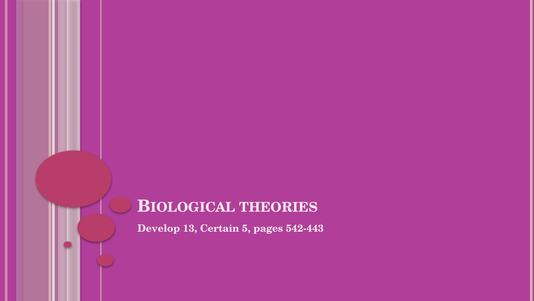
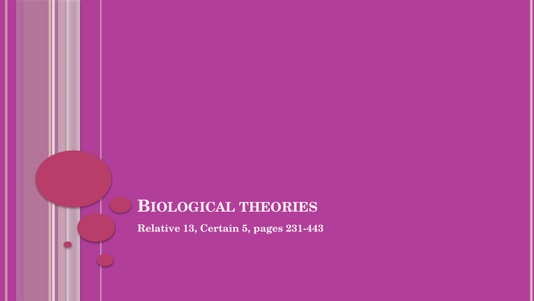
Develop: Develop -> Relative
542-443: 542-443 -> 231-443
